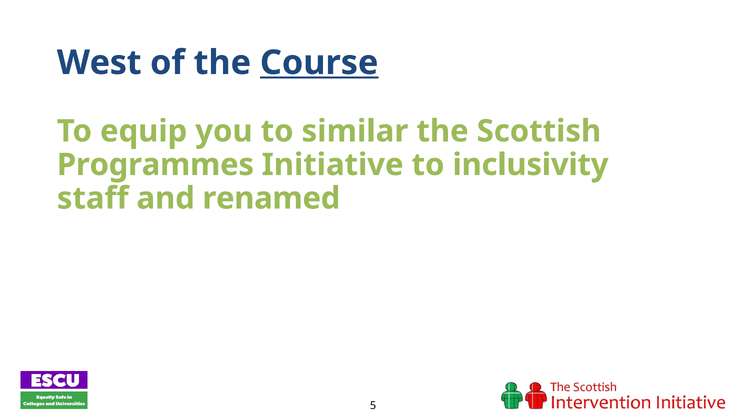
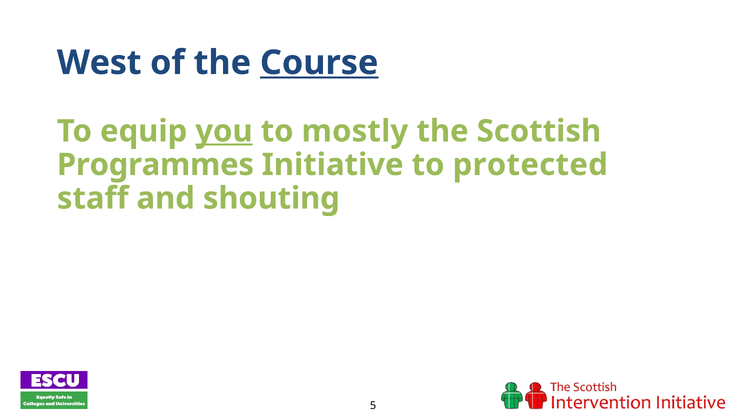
you underline: none -> present
similar: similar -> mostly
inclusivity: inclusivity -> protected
renamed: renamed -> shouting
